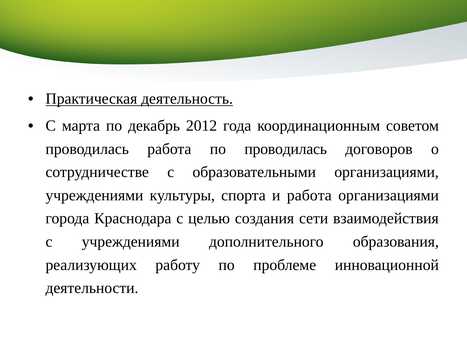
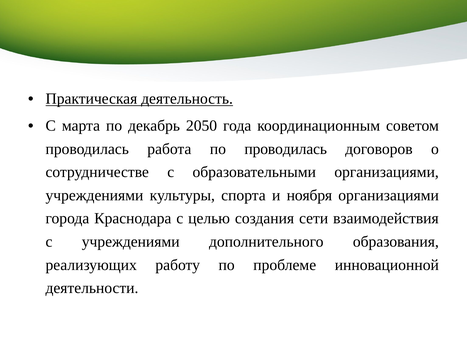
2012: 2012 -> 2050
и работа: работа -> ноября
